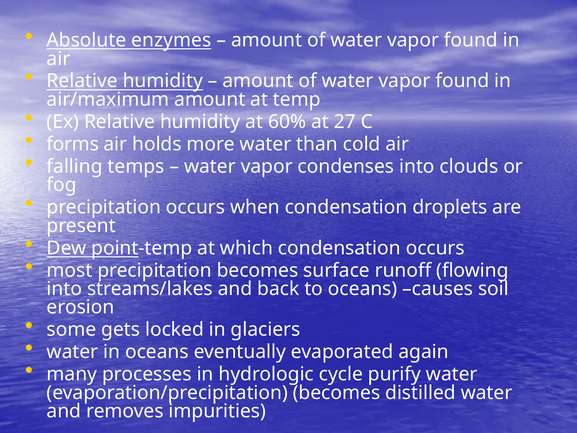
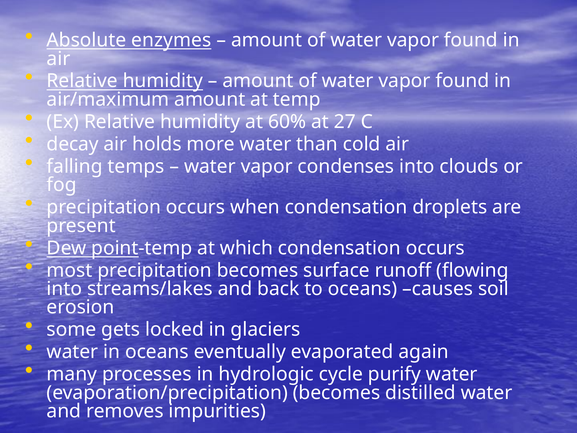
forms: forms -> decay
